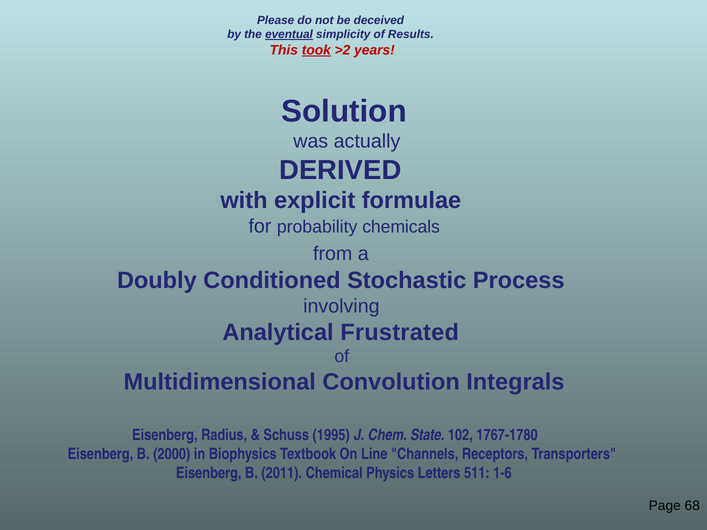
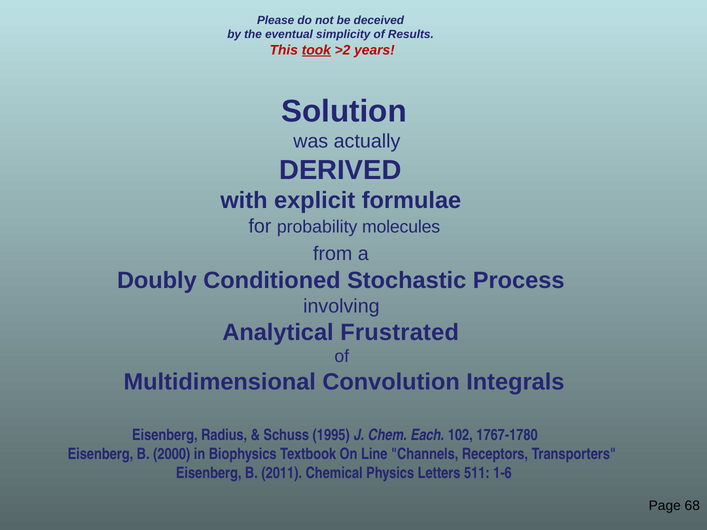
eventual underline: present -> none
chemicals: chemicals -> molecules
State: State -> Each
